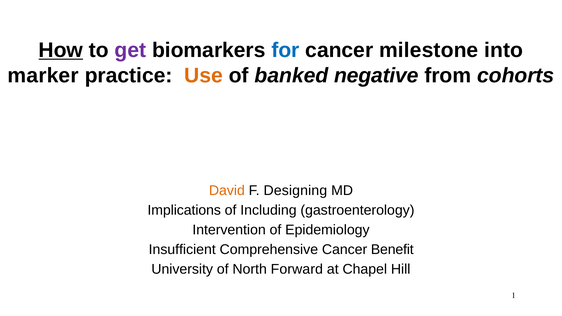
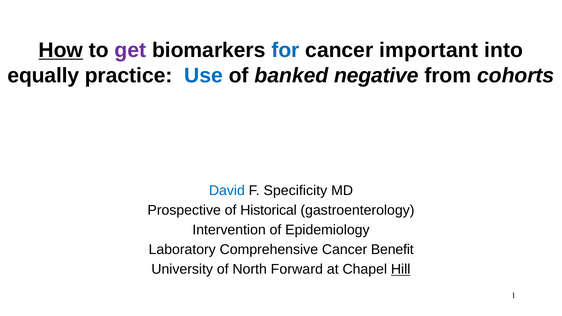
milestone: milestone -> important
marker: marker -> equally
Use colour: orange -> blue
David colour: orange -> blue
Designing: Designing -> Specificity
Implications: Implications -> Prospective
Including: Including -> Historical
Insufficient: Insufficient -> Laboratory
Hill underline: none -> present
